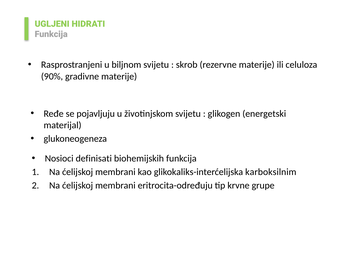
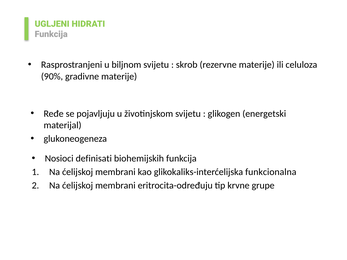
karboksilnim: karboksilnim -> funkcionalna
